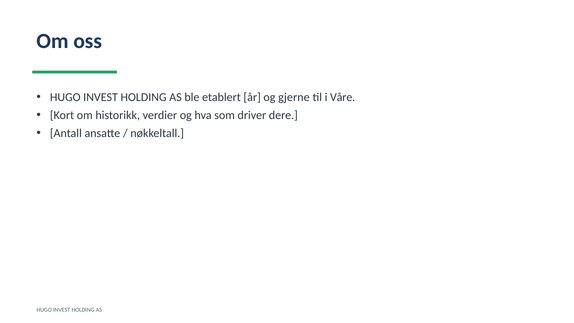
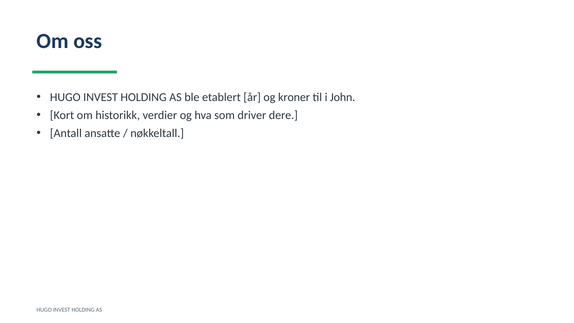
gjerne: gjerne -> kroner
Våre: Våre -> John
